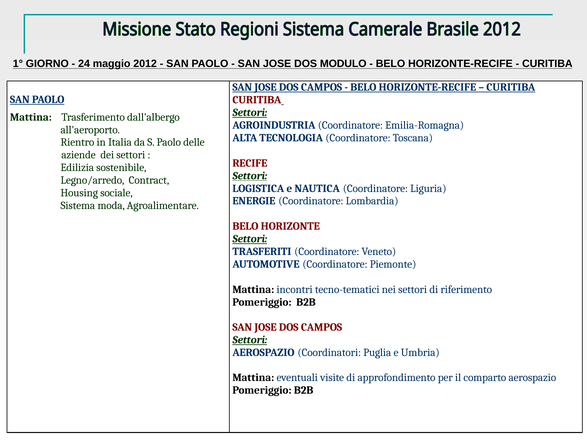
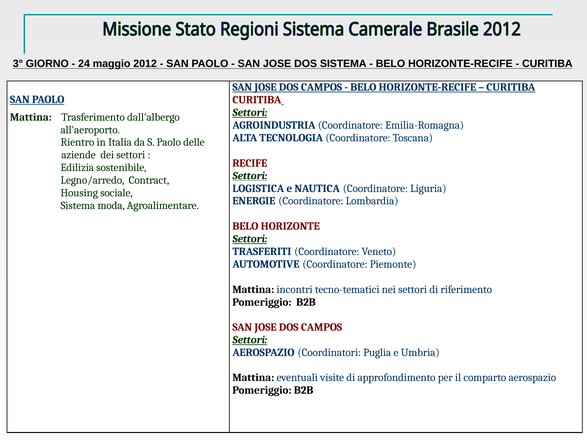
1°: 1° -> 3°
DOS MODULO: MODULO -> SISTEMA
